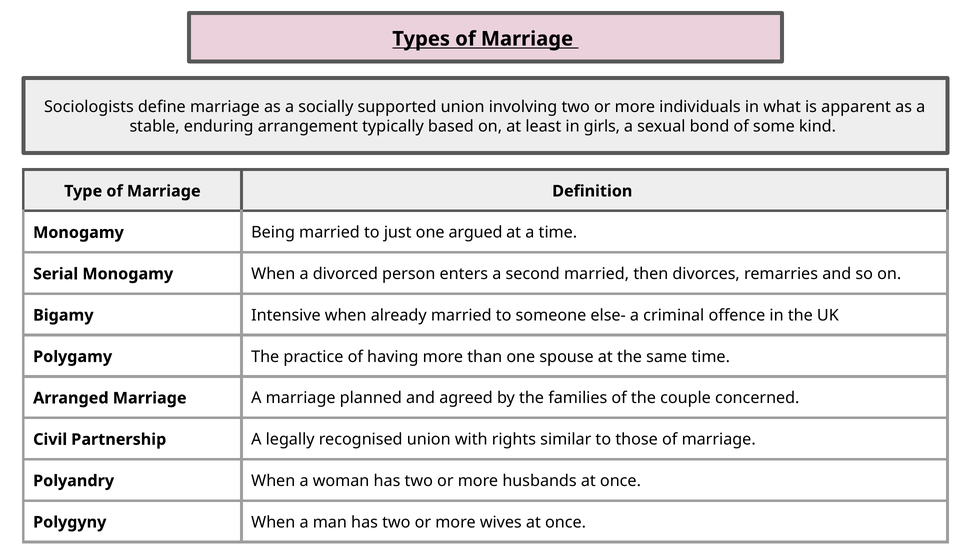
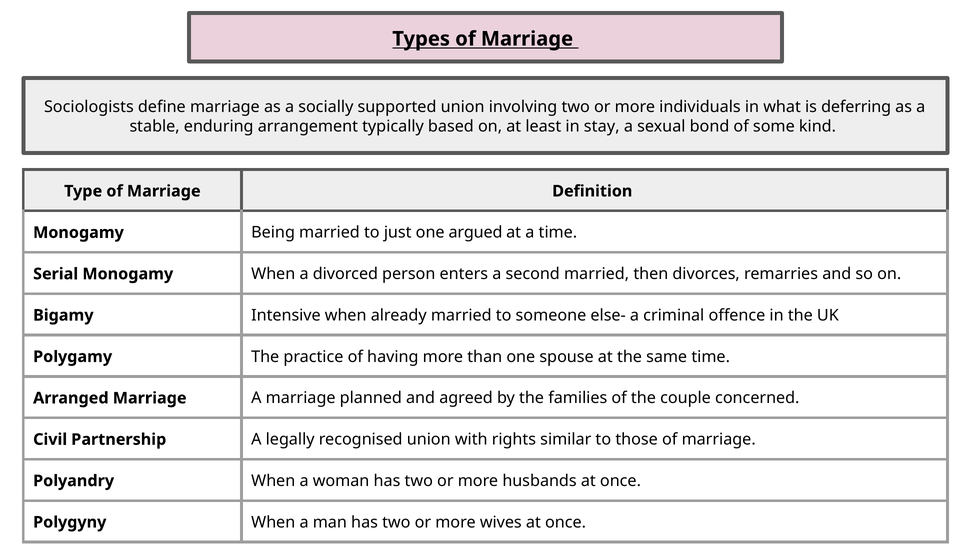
apparent: apparent -> deferring
girls: girls -> stay
